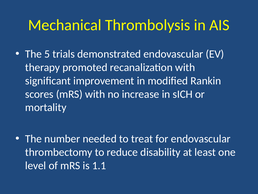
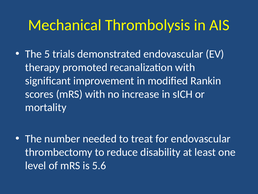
1.1: 1.1 -> 5.6
